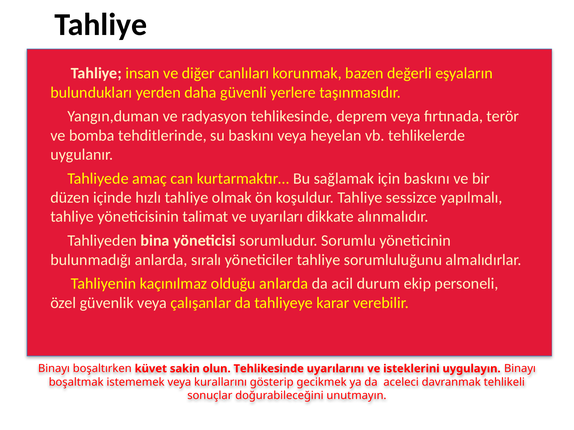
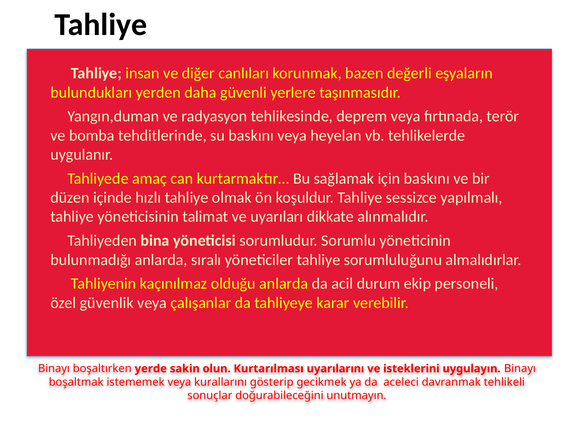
küvet: küvet -> yerde
olun Tehlikesinde: Tehlikesinde -> Kurtarılması
